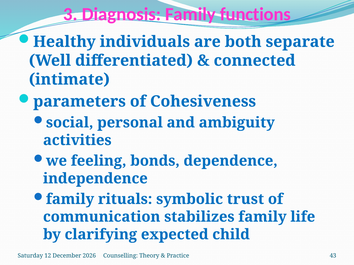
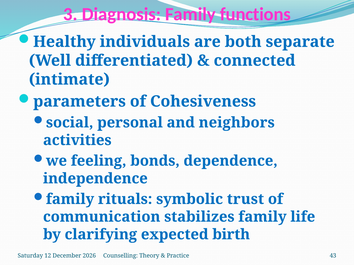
ambiguity: ambiguity -> neighbors
child: child -> birth
